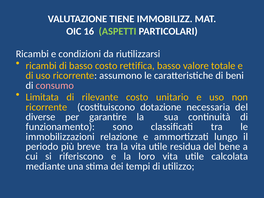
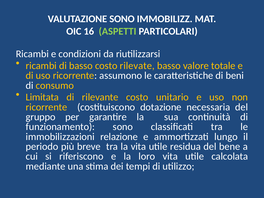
VALUTAZIONE TIENE: TIENE -> SONO
rettifica: rettifica -> rilevate
consumo colour: pink -> yellow
diverse: diverse -> gruppo
